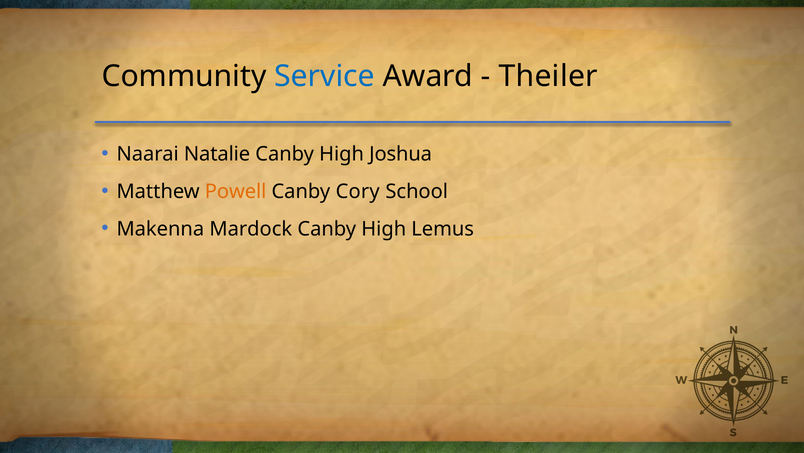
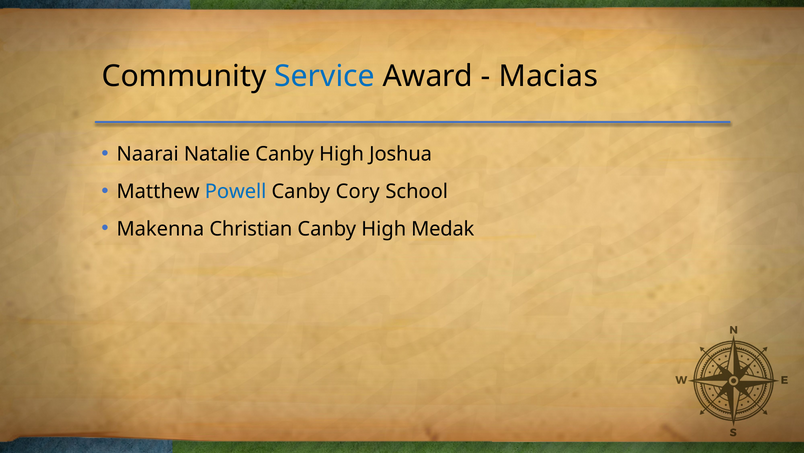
Theiler: Theiler -> Macias
Powell colour: orange -> blue
Mardock: Mardock -> Christian
Lemus: Lemus -> Medak
